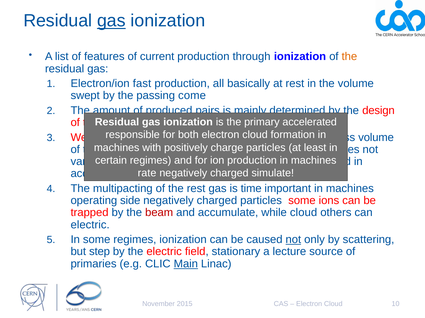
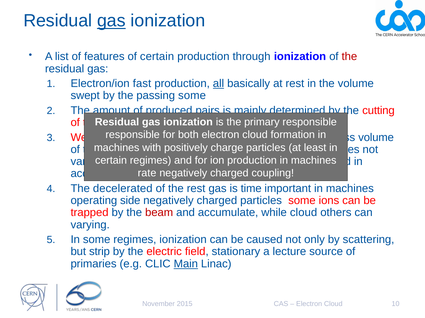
of current: current -> certain
the at (349, 57) colour: orange -> red
all underline: none -> present
passing come: come -> some
design: design -> cutting
accelerated at (310, 122): accelerated -> responsible
simulate: simulate -> coupling
multipacting: multipacting -> decelerated
electric at (90, 225): electric -> varying
not at (293, 240) underline: present -> none
step: step -> strip
